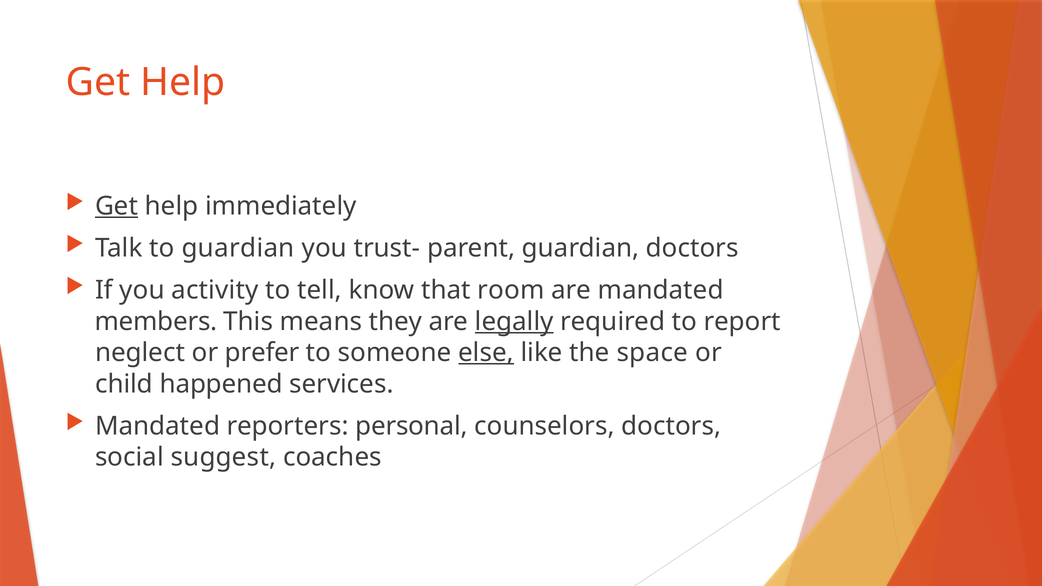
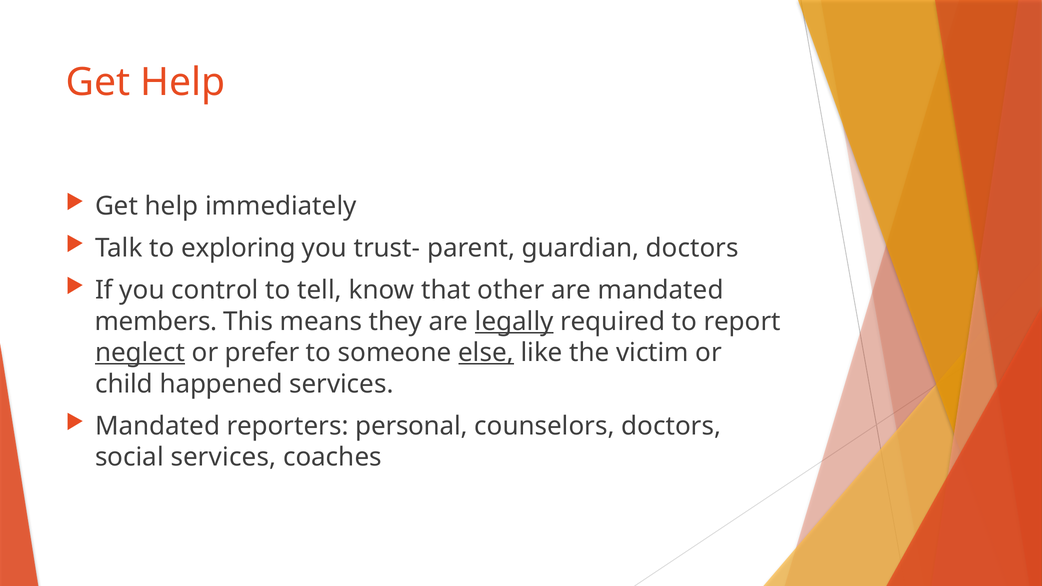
Get at (117, 206) underline: present -> none
to guardian: guardian -> exploring
activity: activity -> control
room: room -> other
neglect underline: none -> present
space: space -> victim
social suggest: suggest -> services
